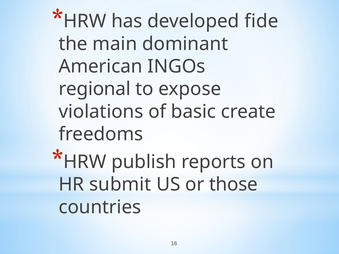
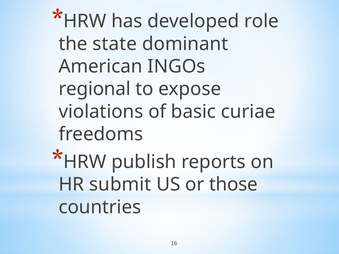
fide: fide -> role
main: main -> state
create: create -> curiae
